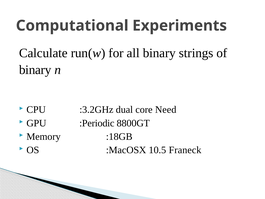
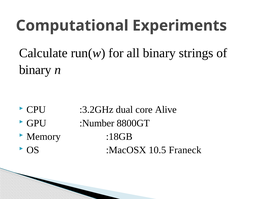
Need: Need -> Alive
:Periodic: :Periodic -> :Number
